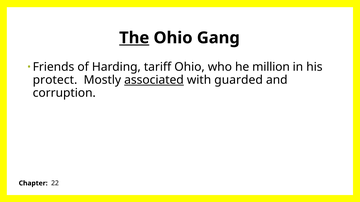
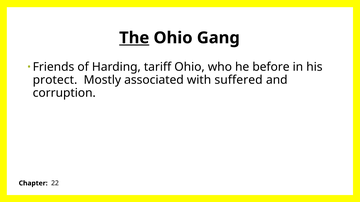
million: million -> before
associated underline: present -> none
guarded: guarded -> suffered
